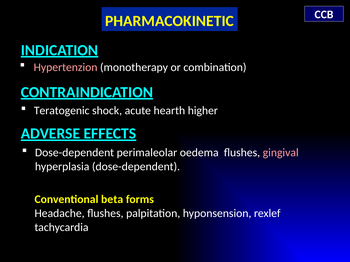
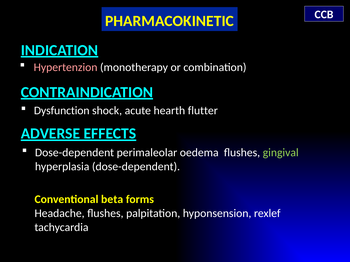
Teratogenic: Teratogenic -> Dysfunction
higher: higher -> flutter
gingival colour: pink -> light green
